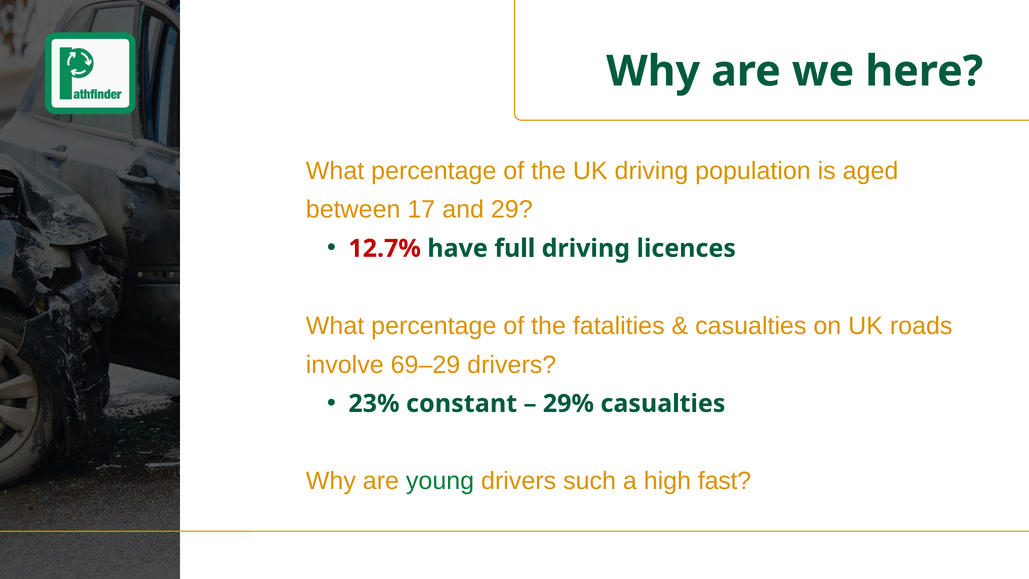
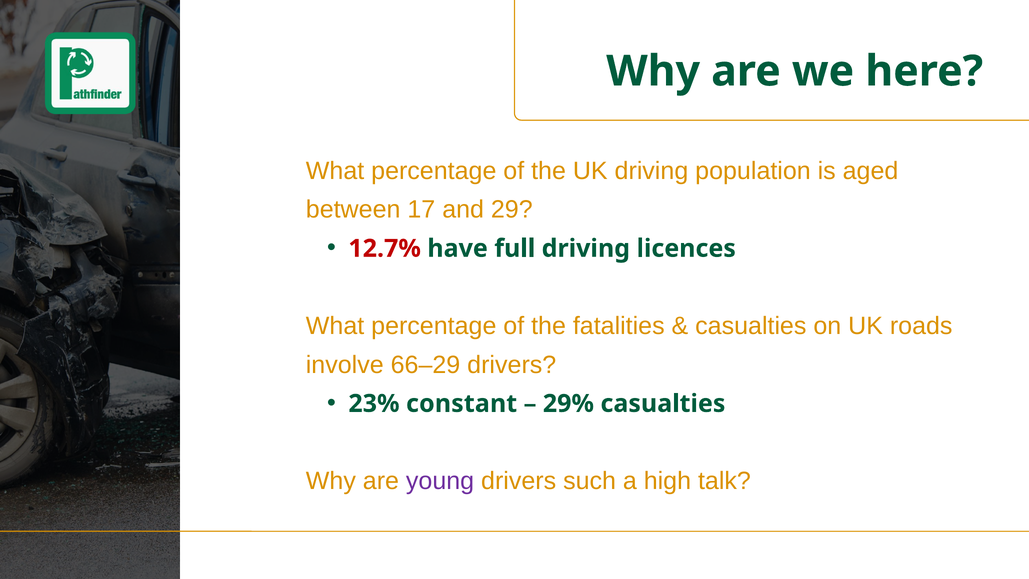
69–29: 69–29 -> 66–29
young colour: green -> purple
fast: fast -> talk
